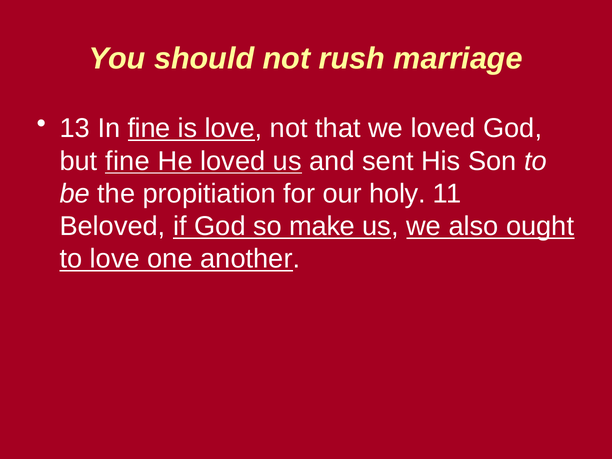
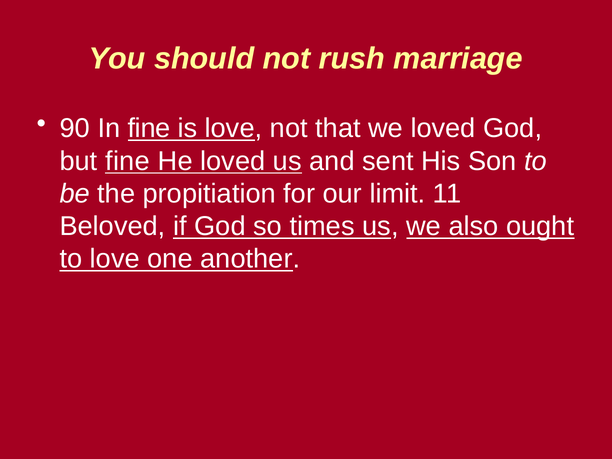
13: 13 -> 90
holy: holy -> limit
make: make -> times
